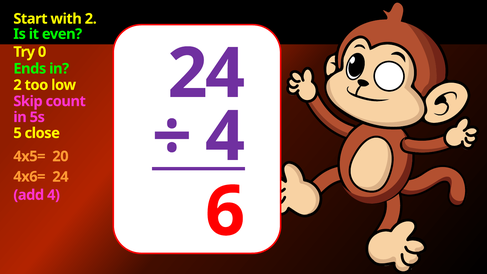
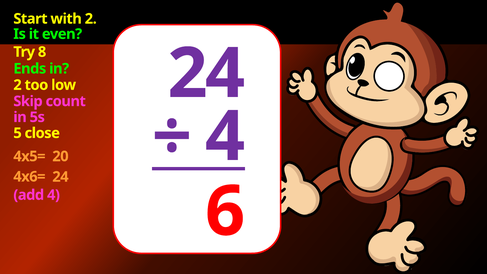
0: 0 -> 8
